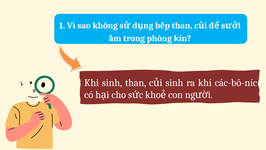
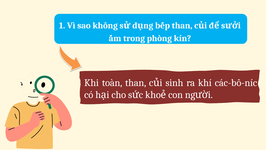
Khi sinh: sinh -> toàn
